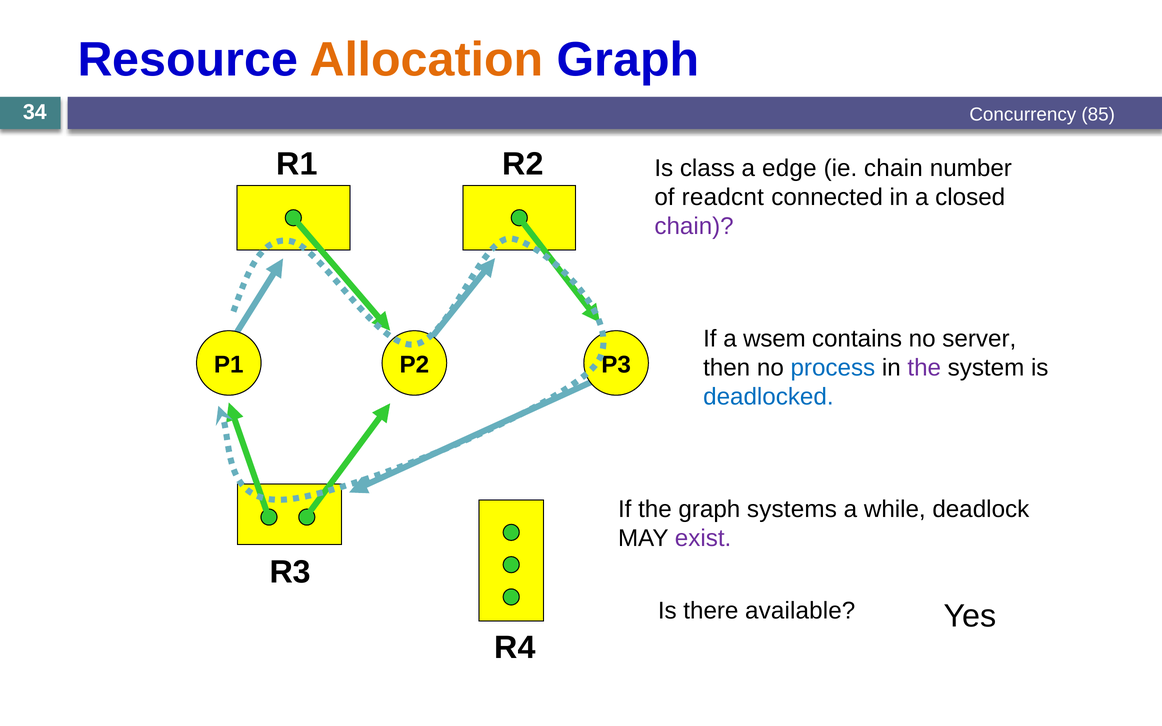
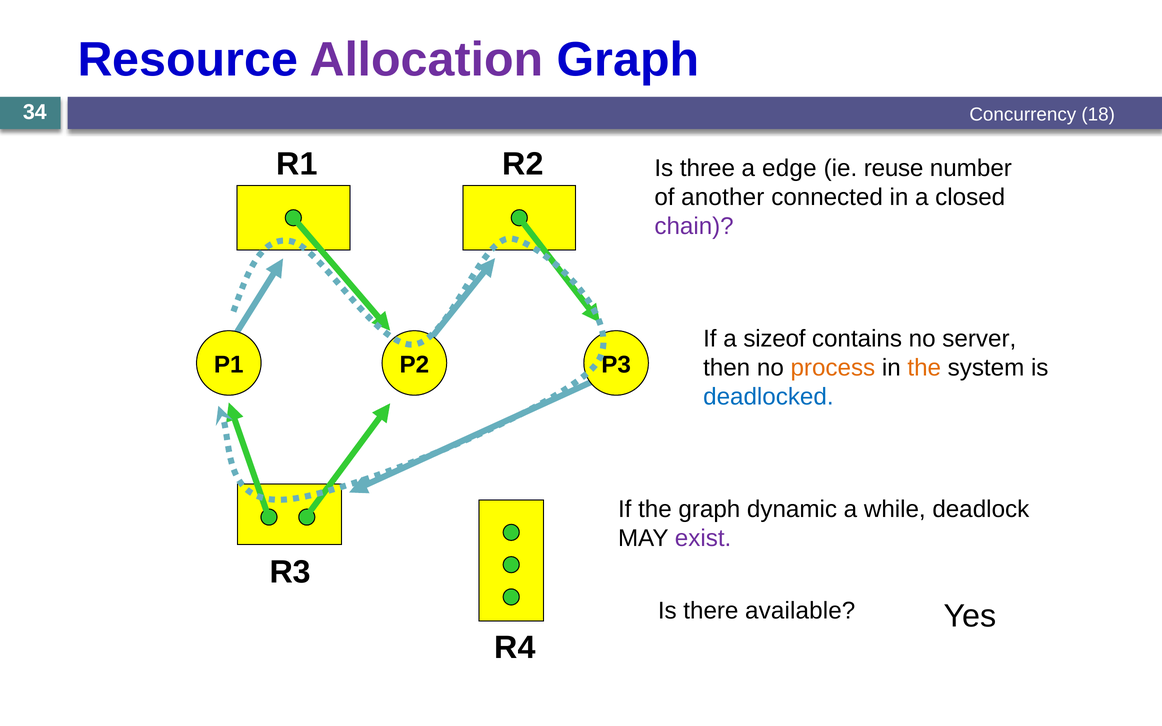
Allocation colour: orange -> purple
85: 85 -> 18
class: class -> three
ie chain: chain -> reuse
readcnt: readcnt -> another
wsem: wsem -> sizeof
process colour: blue -> orange
the at (924, 368) colour: purple -> orange
systems: systems -> dynamic
